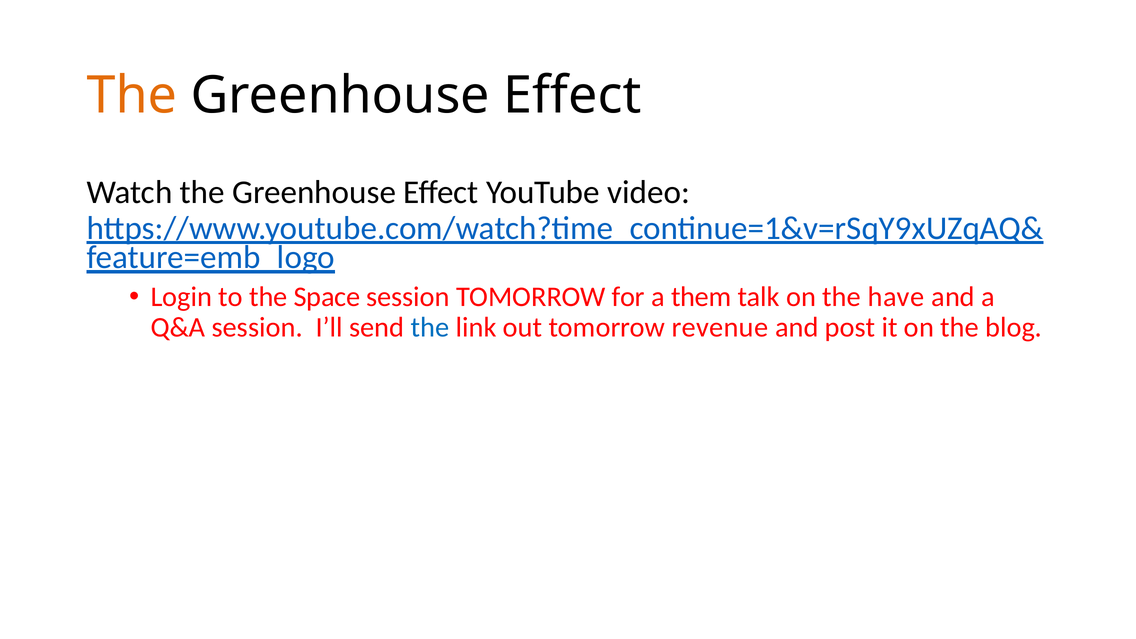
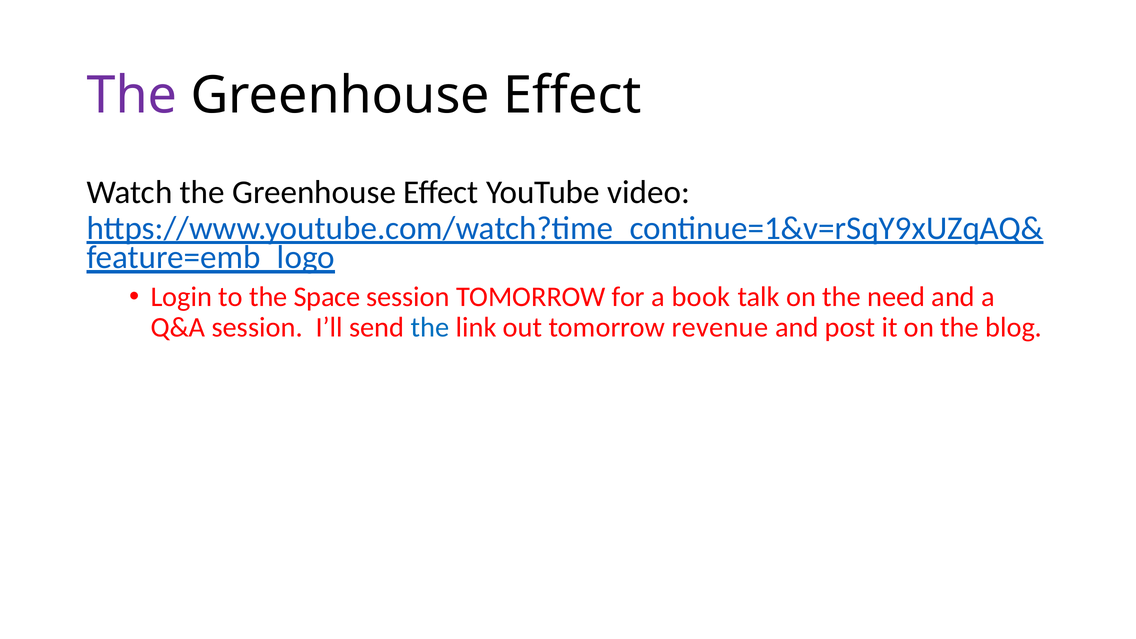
The at (132, 95) colour: orange -> purple
them: them -> book
have: have -> need
